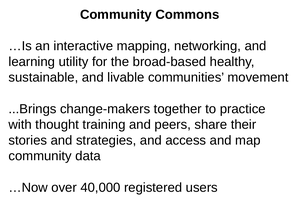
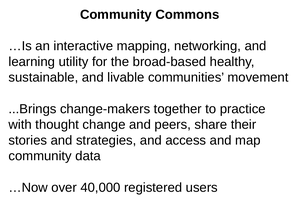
training: training -> change
